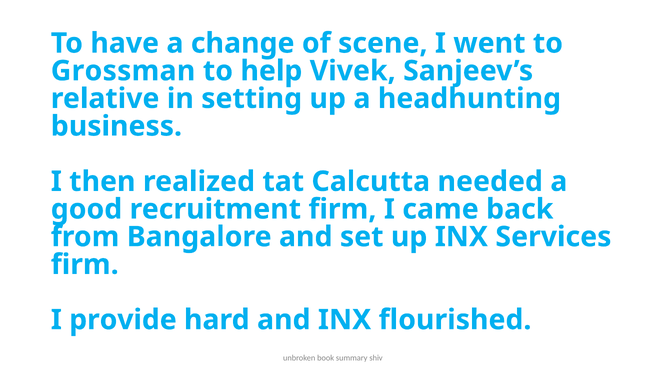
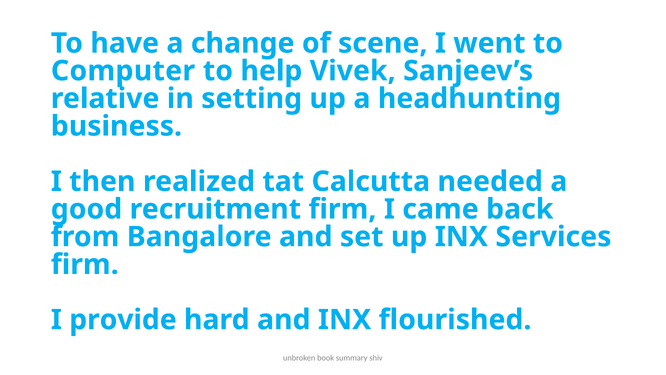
Grossman: Grossman -> Computer
